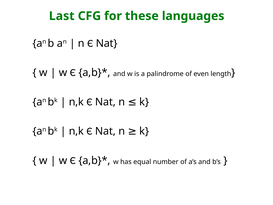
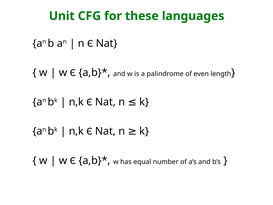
Last: Last -> Unit
